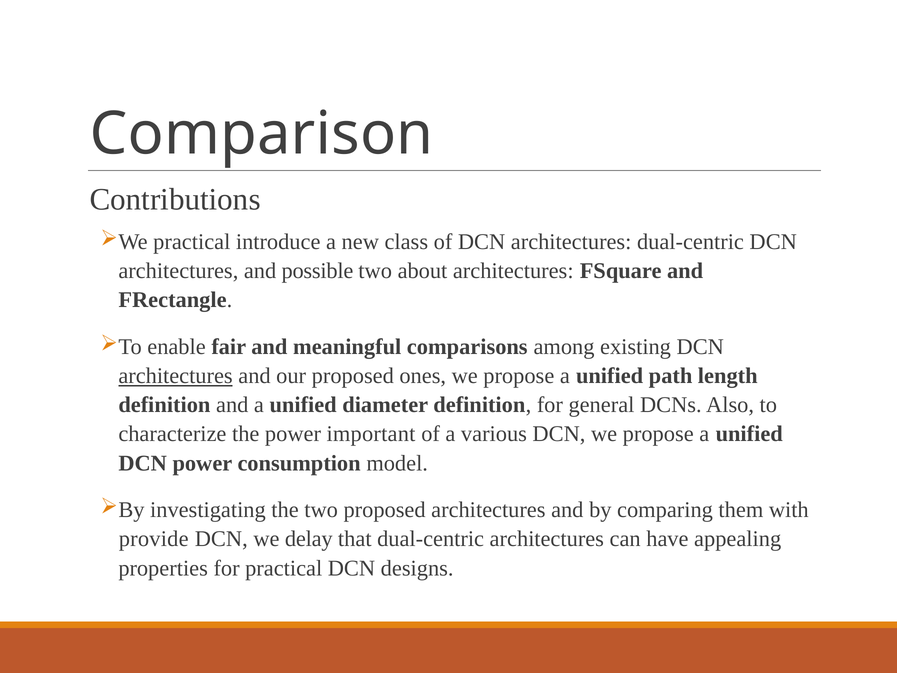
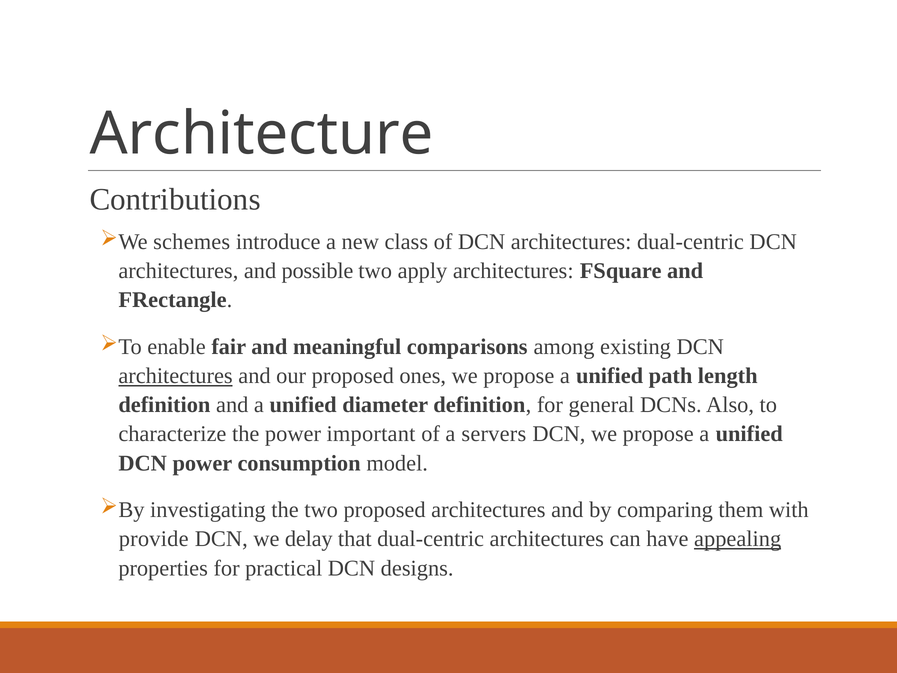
Comparison: Comparison -> Architecture
practical at (192, 242): practical -> schemes
about: about -> apply
various: various -> servers
appealing underline: none -> present
